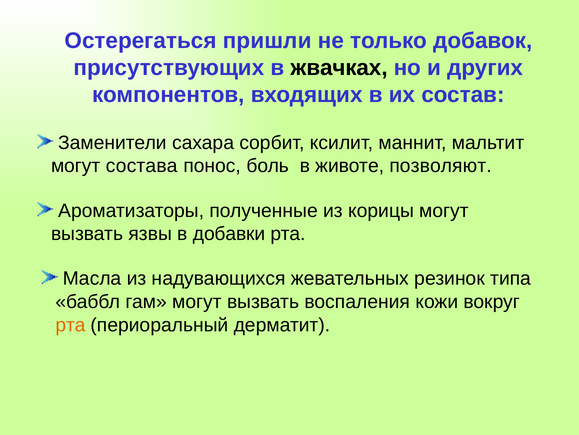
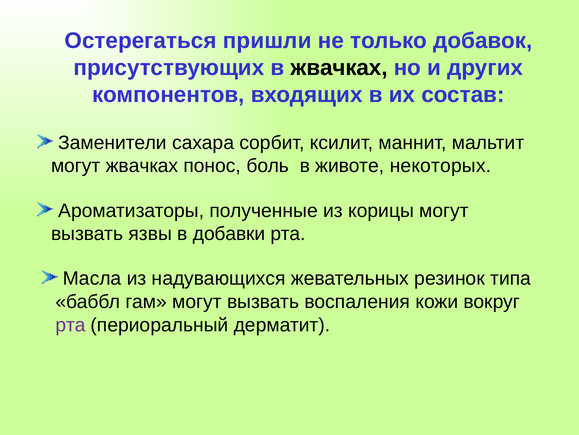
могут состава: состава -> жвачках
позволяют: позволяют -> некоторых
рта at (70, 324) colour: orange -> purple
